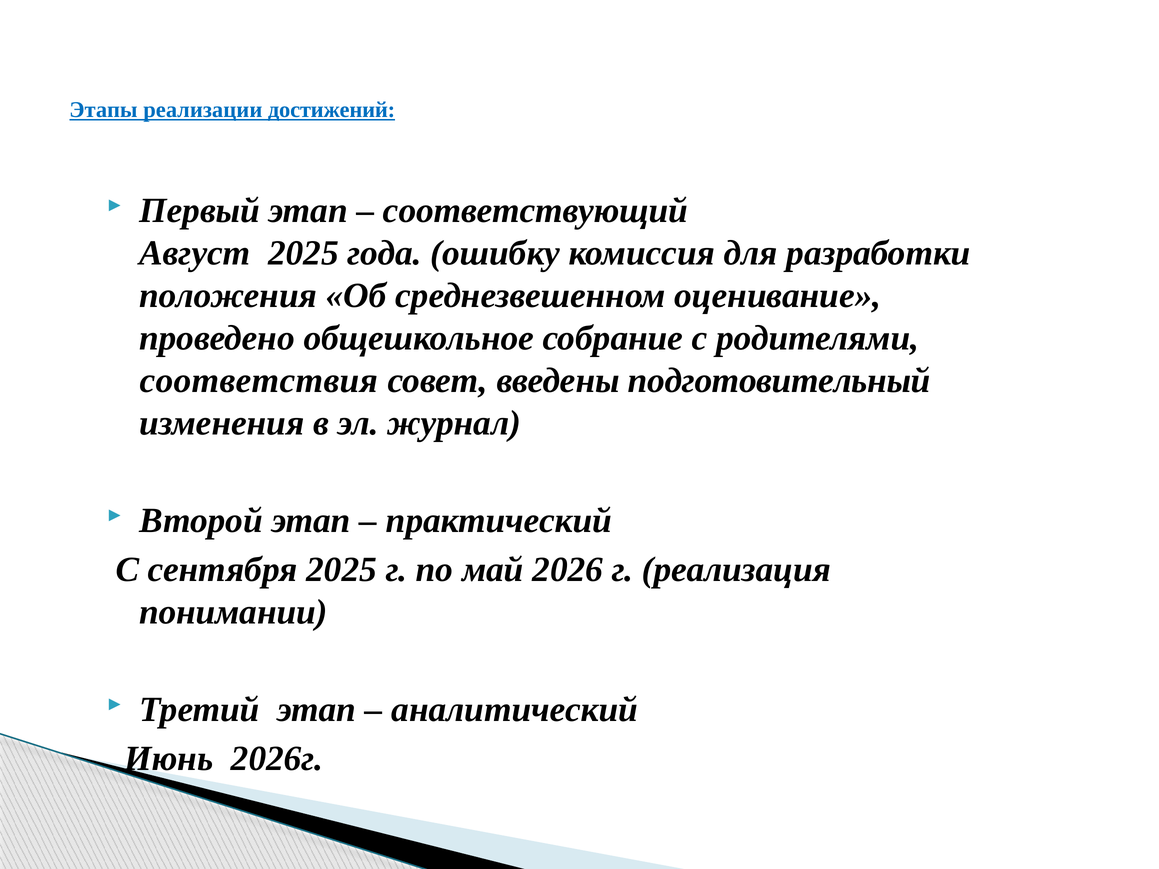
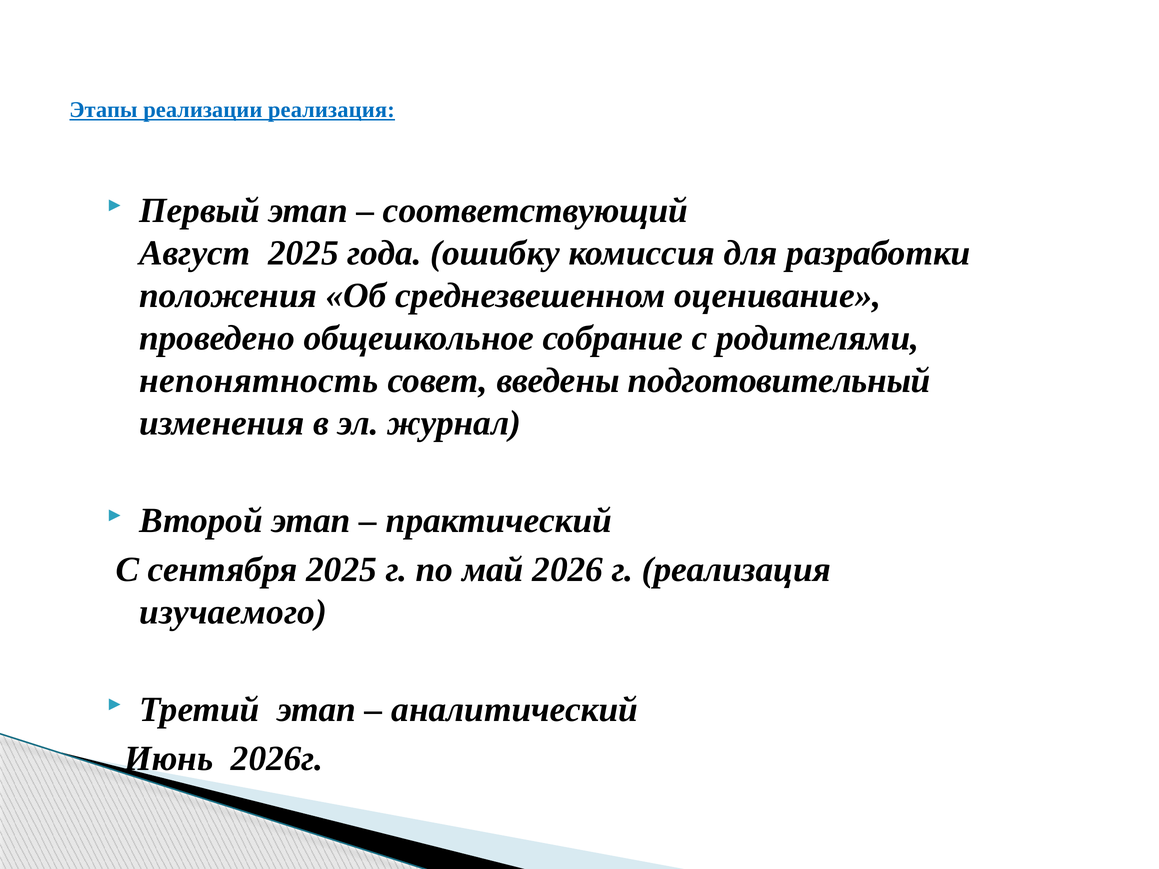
реализации достижений: достижений -> реализация
соответствия: соответствия -> непонятность
понимании: понимании -> изучаемого
